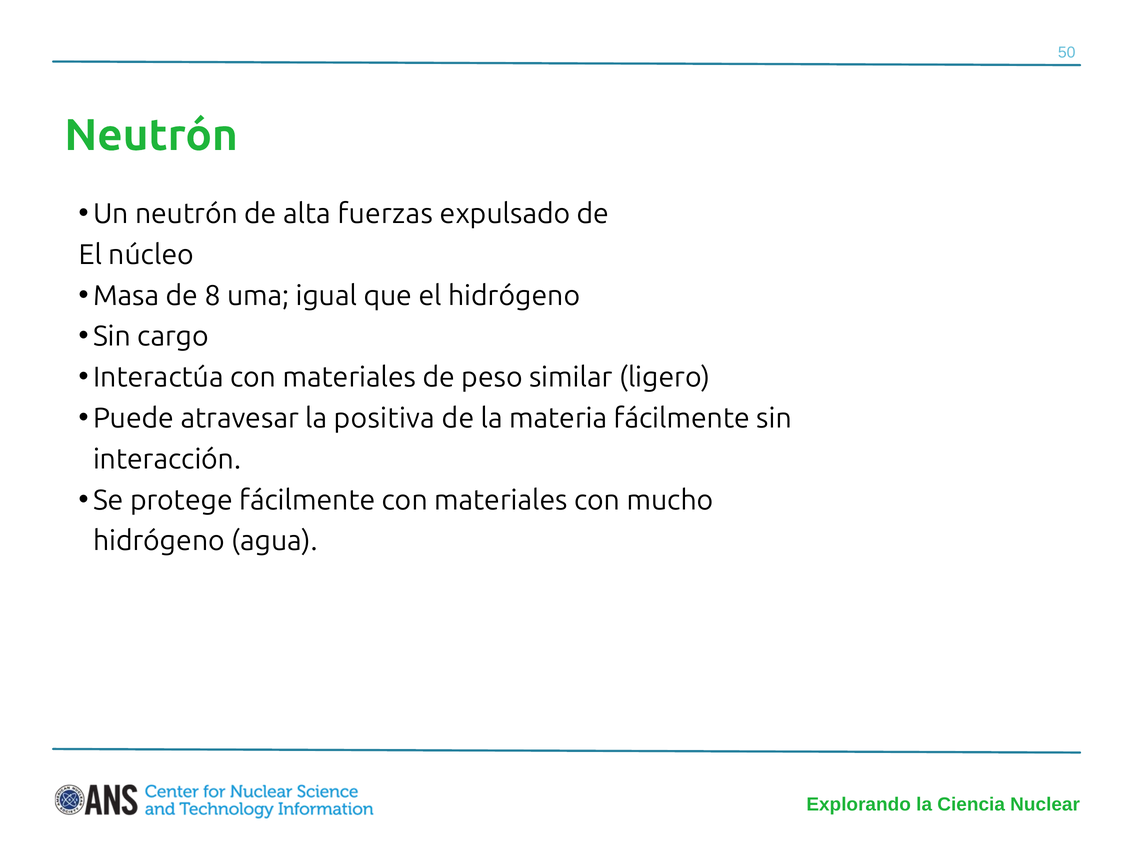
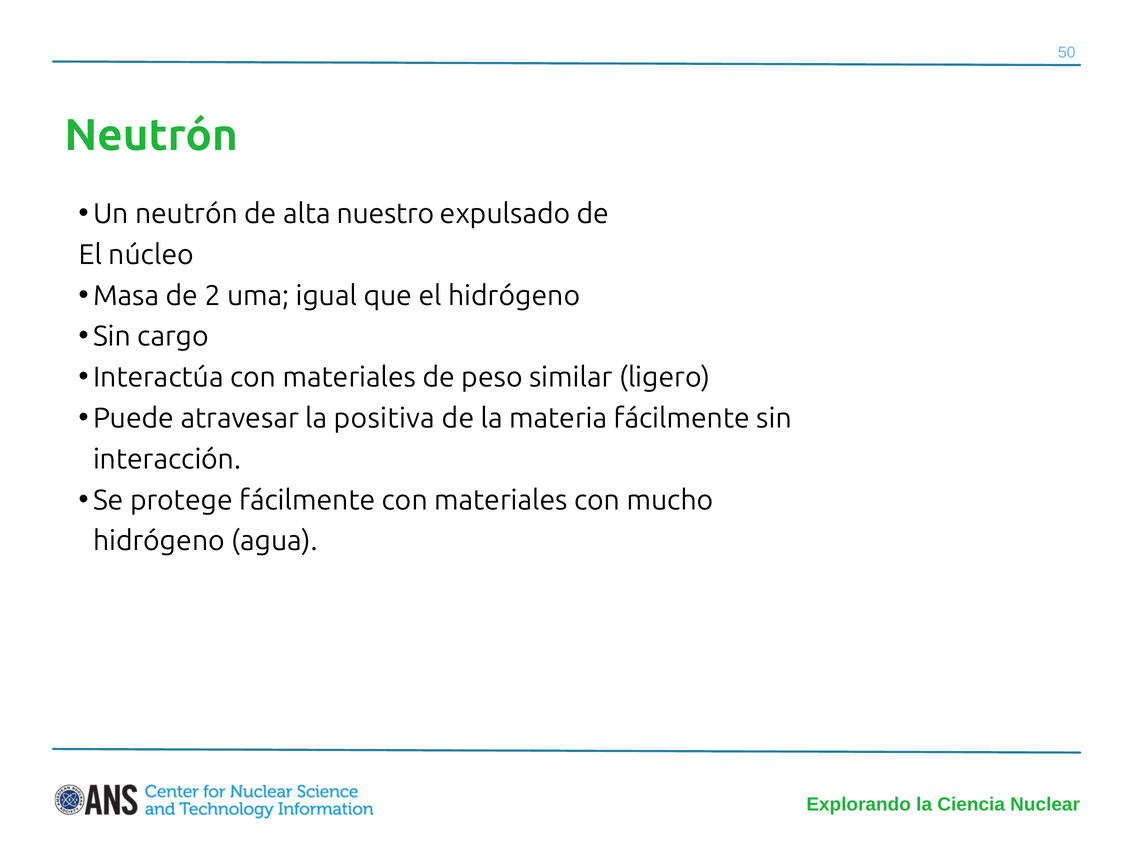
fuerzas: fuerzas -> nuestro
8: 8 -> 2
